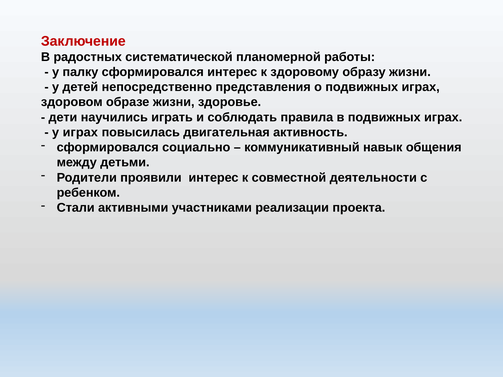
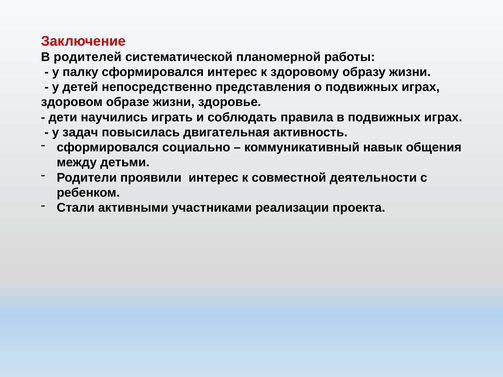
радостных: радостных -> родителей
у играх: играх -> задач
